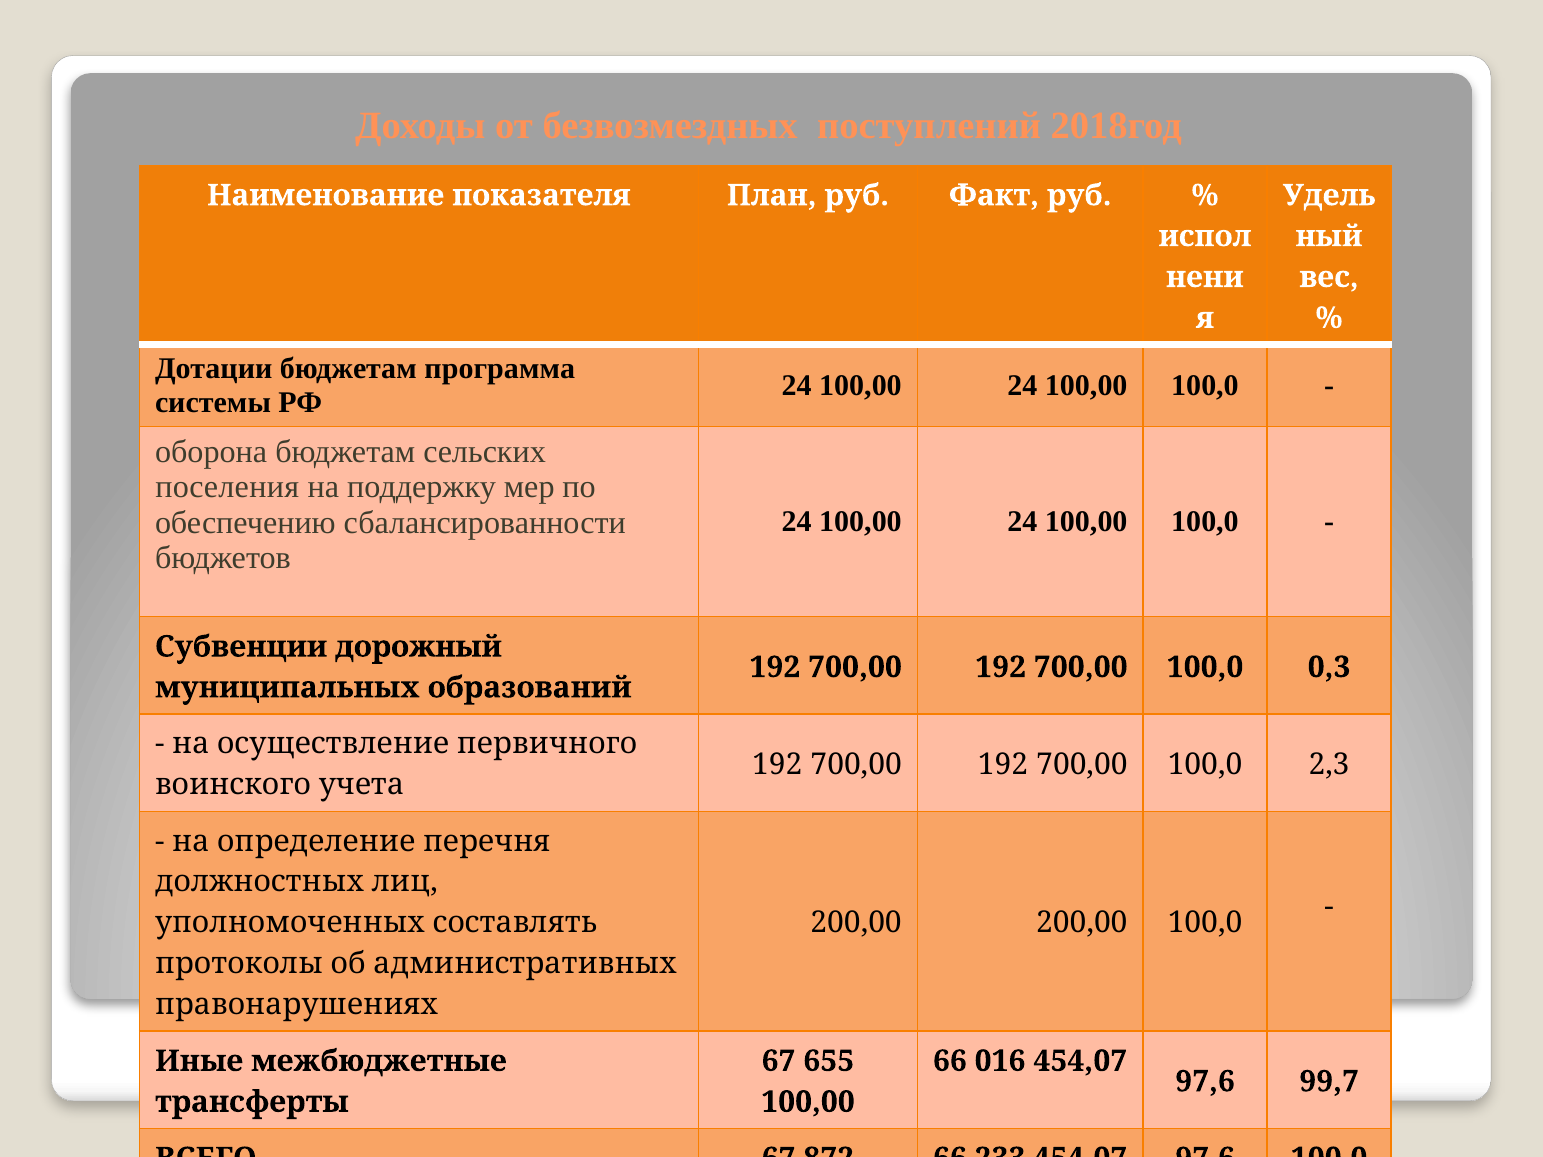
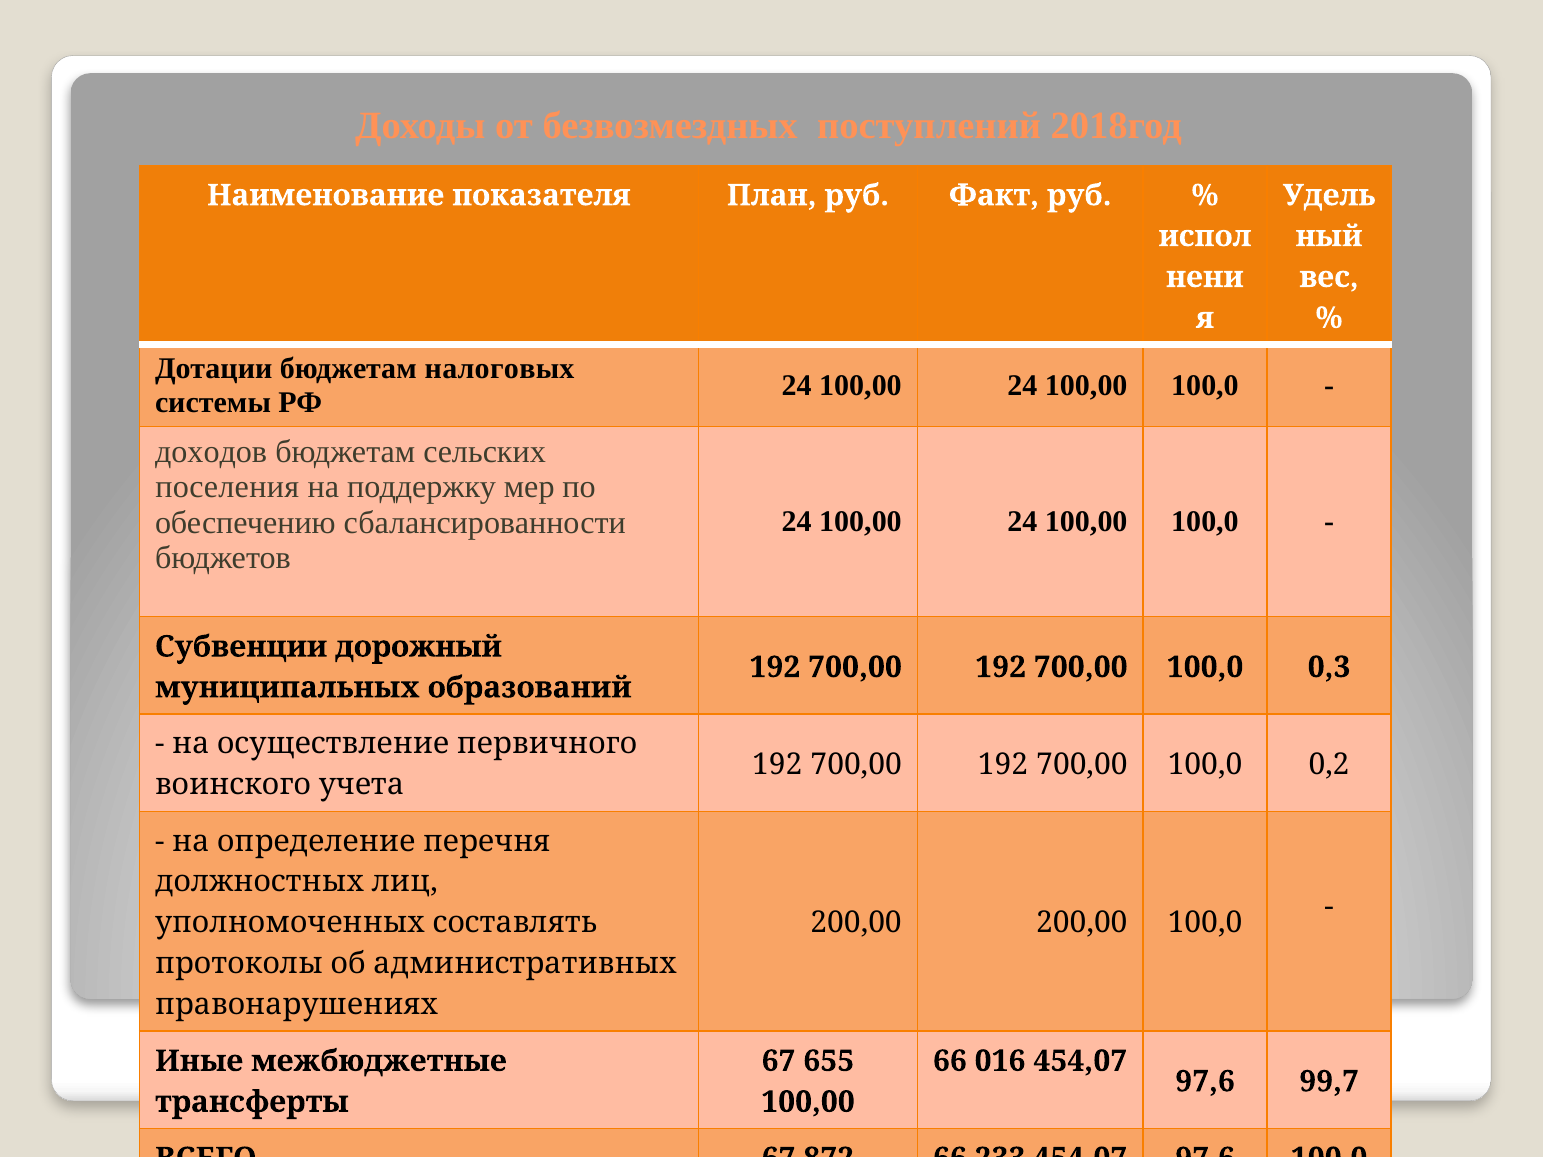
программа: программа -> налоговых
оборона: оборона -> доходов
2,3: 2,3 -> 0,2
